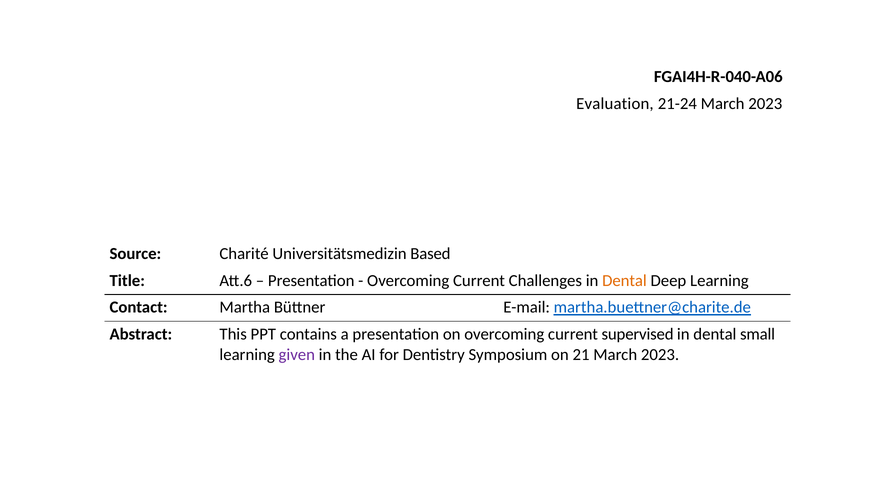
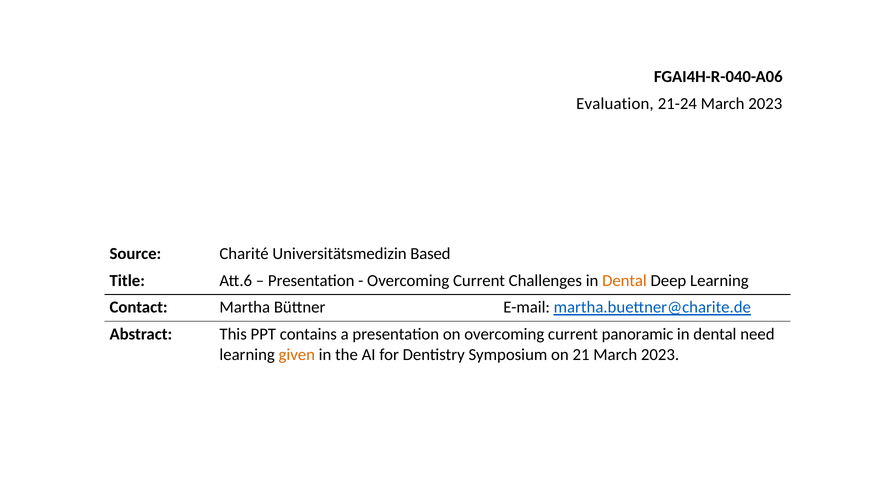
supervised: supervised -> panoramic
small: small -> need
given colour: purple -> orange
